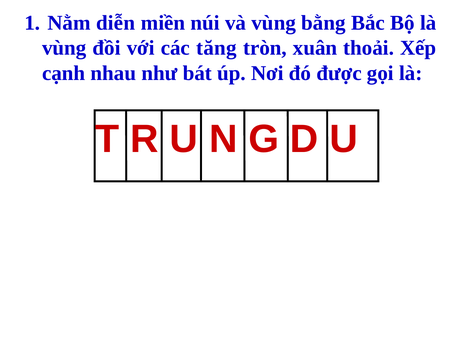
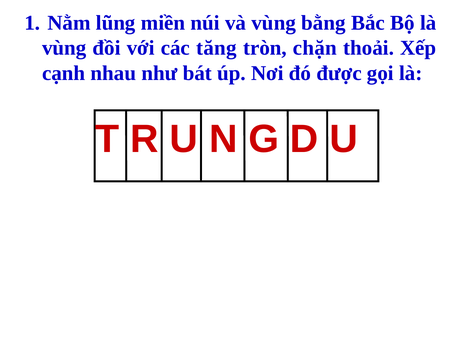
diễn: diễn -> lũng
xuân: xuân -> chặn
